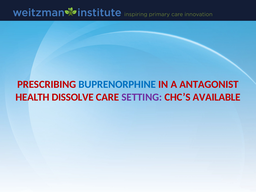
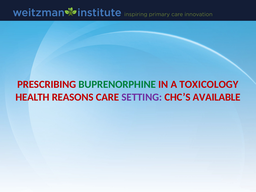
BUPRENORPHINE colour: blue -> green
ANTAGONIST: ANTAGONIST -> TOXICOLOGY
DISSOLVE: DISSOLVE -> REASONS
